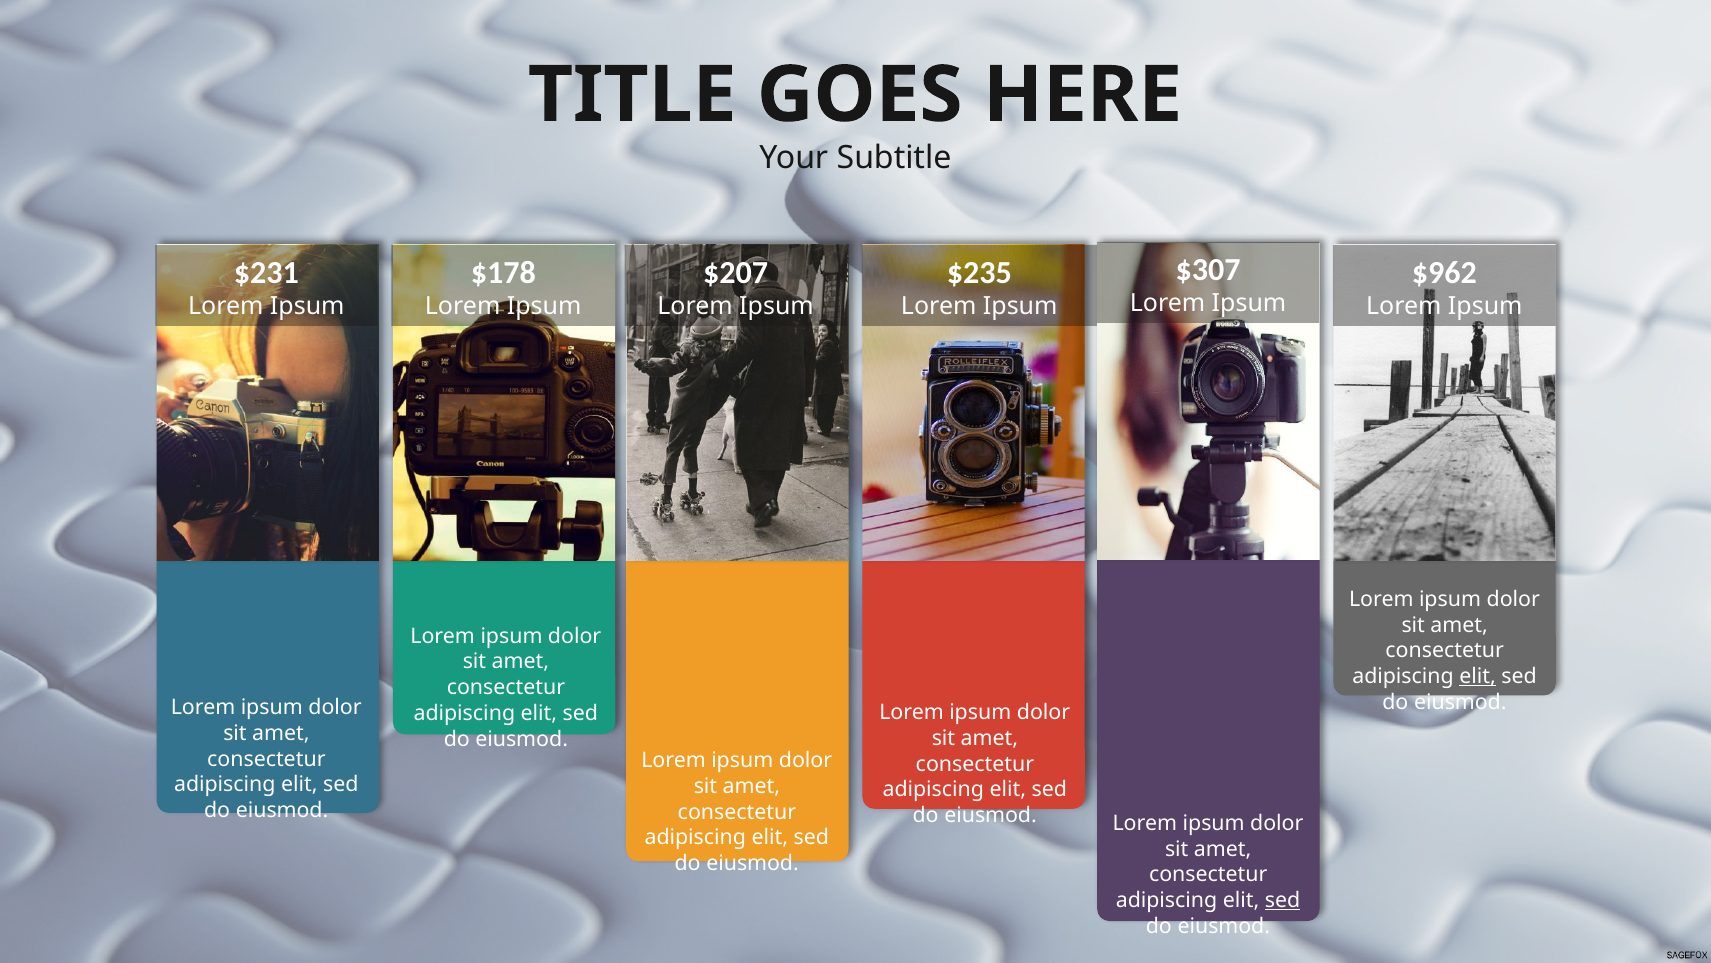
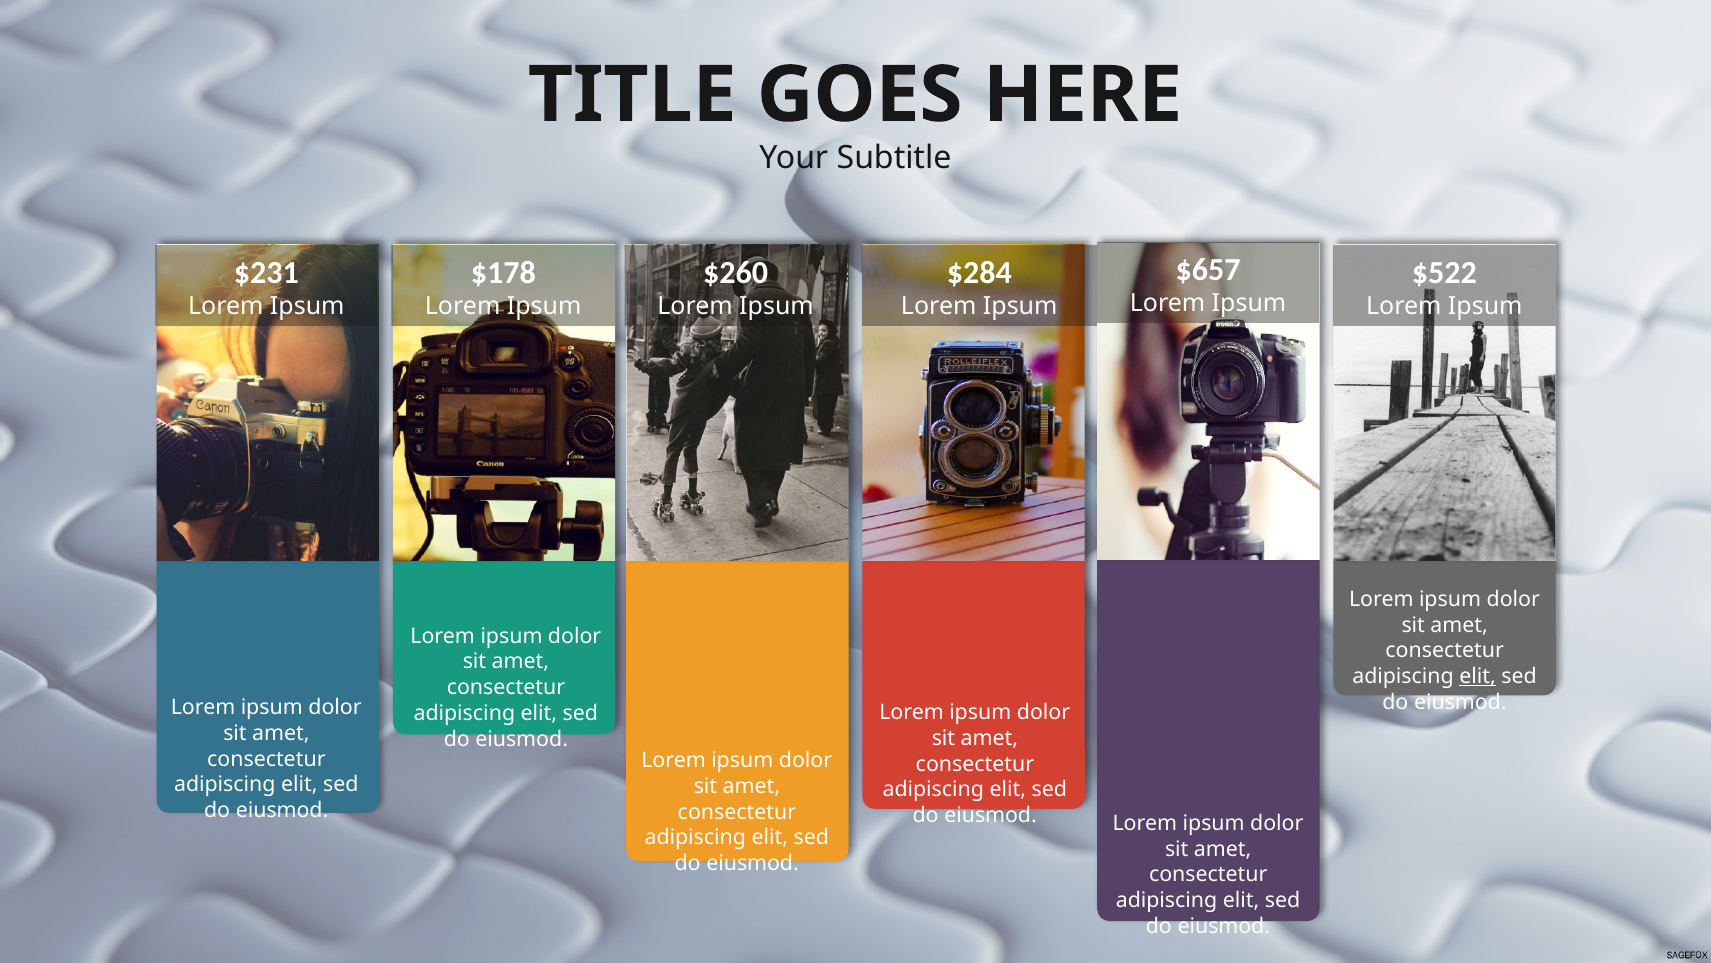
$307: $307 -> $657
$207: $207 -> $260
$235: $235 -> $284
$962: $962 -> $522
sed at (1282, 900) underline: present -> none
